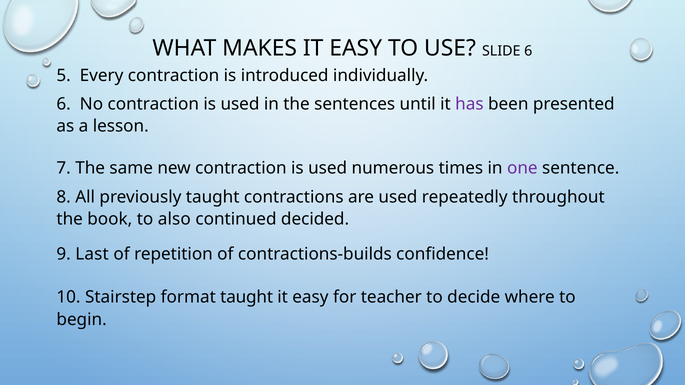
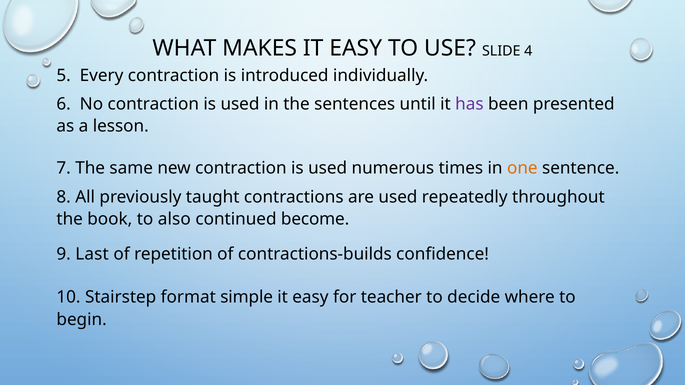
SLIDE 6: 6 -> 4
one colour: purple -> orange
decided: decided -> become
format taught: taught -> simple
